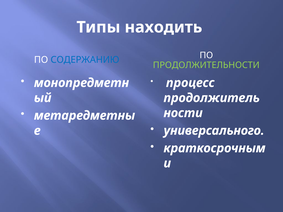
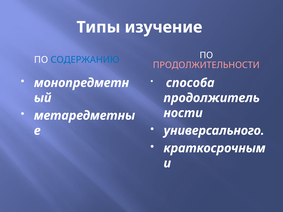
находить: находить -> изучение
ПРОДОЛЖИТЕЛЬНОСТИ colour: light green -> pink
процесс: процесс -> способа
